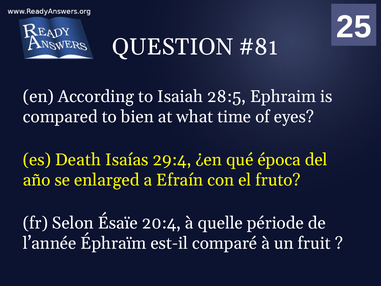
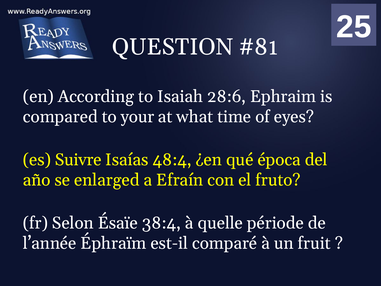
28:5: 28:5 -> 28:6
bien: bien -> your
Death: Death -> Suivre
29:4: 29:4 -> 48:4
20:4: 20:4 -> 38:4
